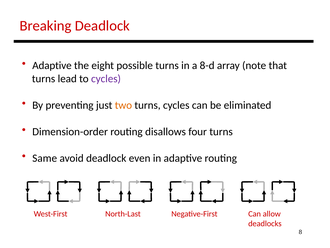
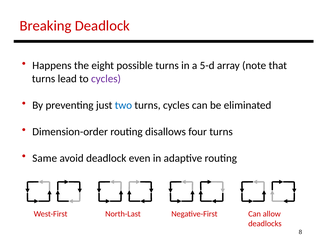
Adaptive at (52, 65): Adaptive -> Happens
8-d: 8-d -> 5-d
two colour: orange -> blue
